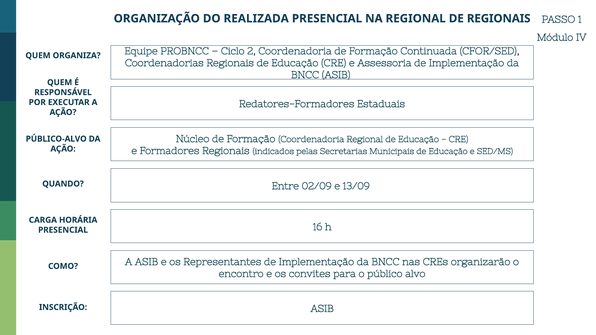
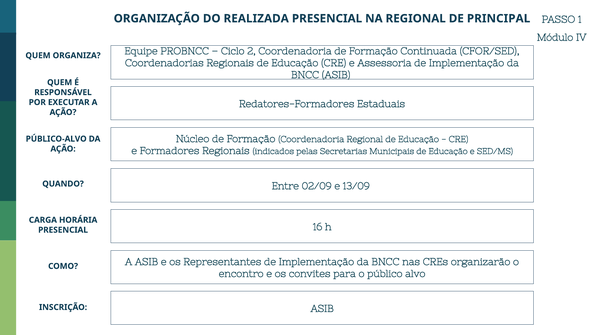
DE REGIONAIS: REGIONAIS -> PRINCIPAL
